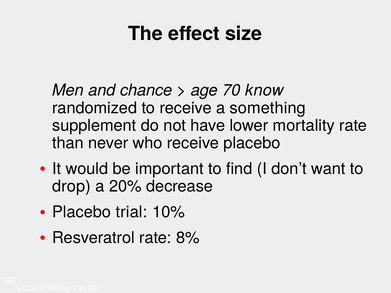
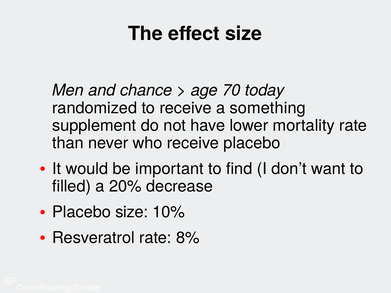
know: know -> today
drop: drop -> filled
Placebo trial: trial -> size
